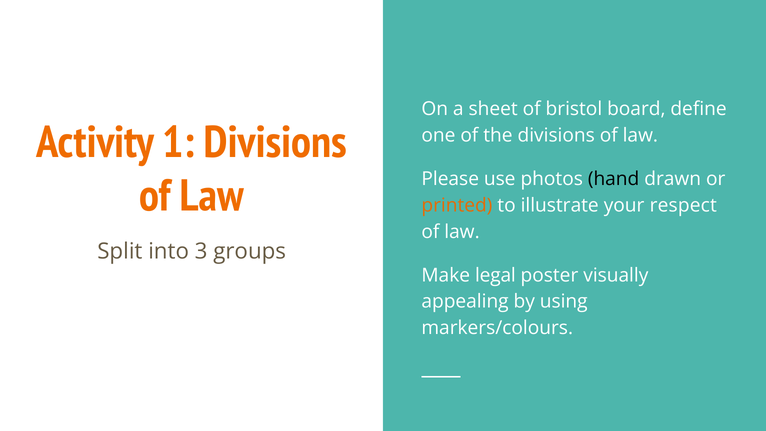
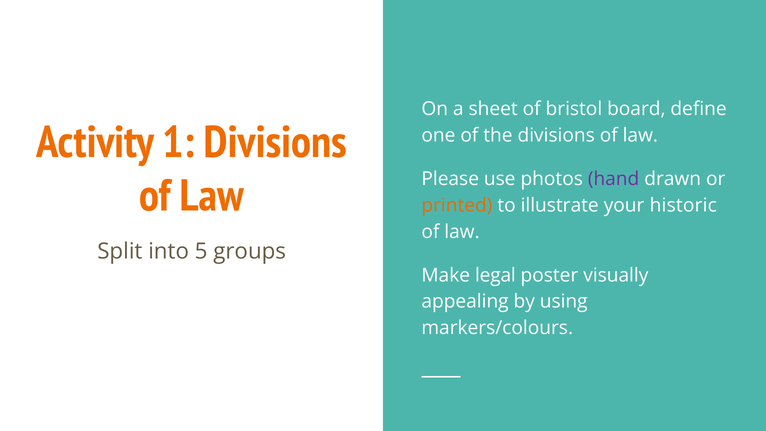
hand colour: black -> purple
respect: respect -> historic
3: 3 -> 5
